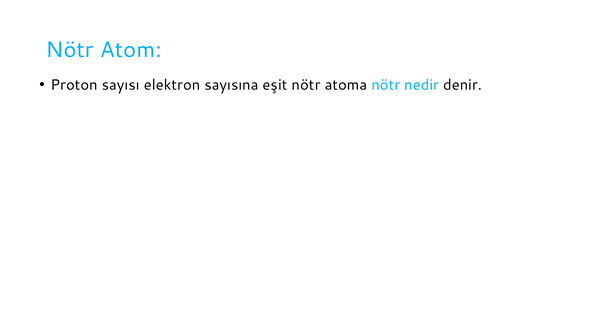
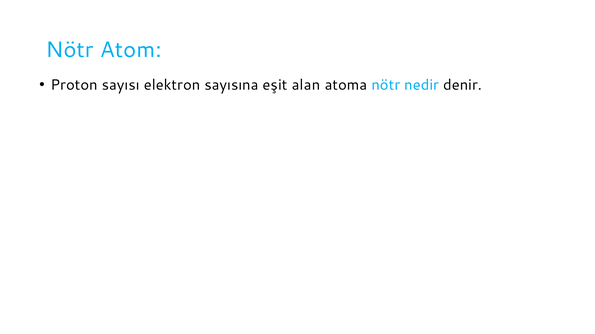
eşit nötr: nötr -> alan
